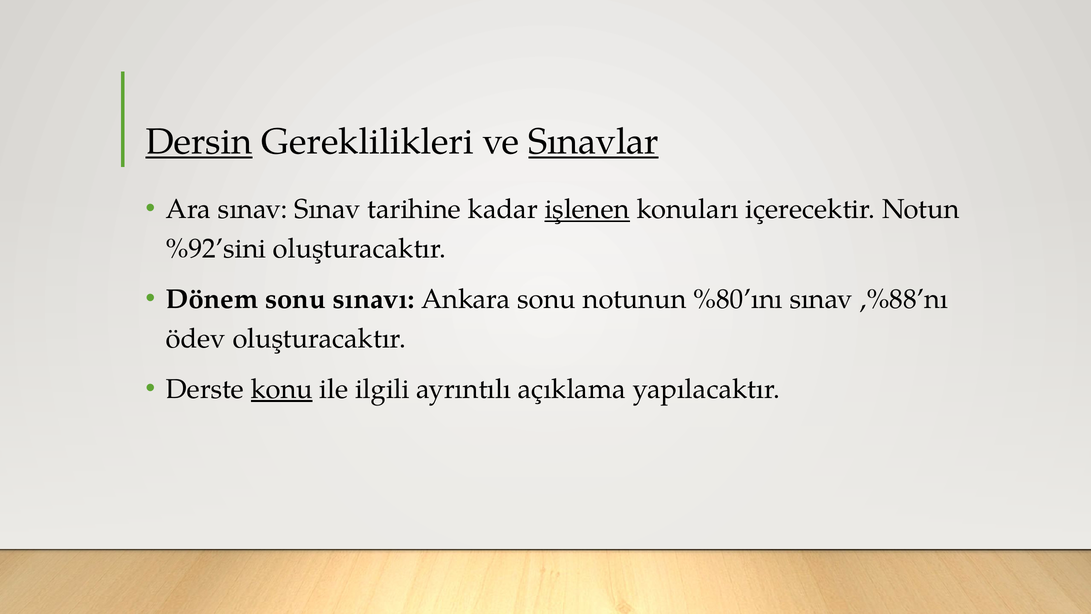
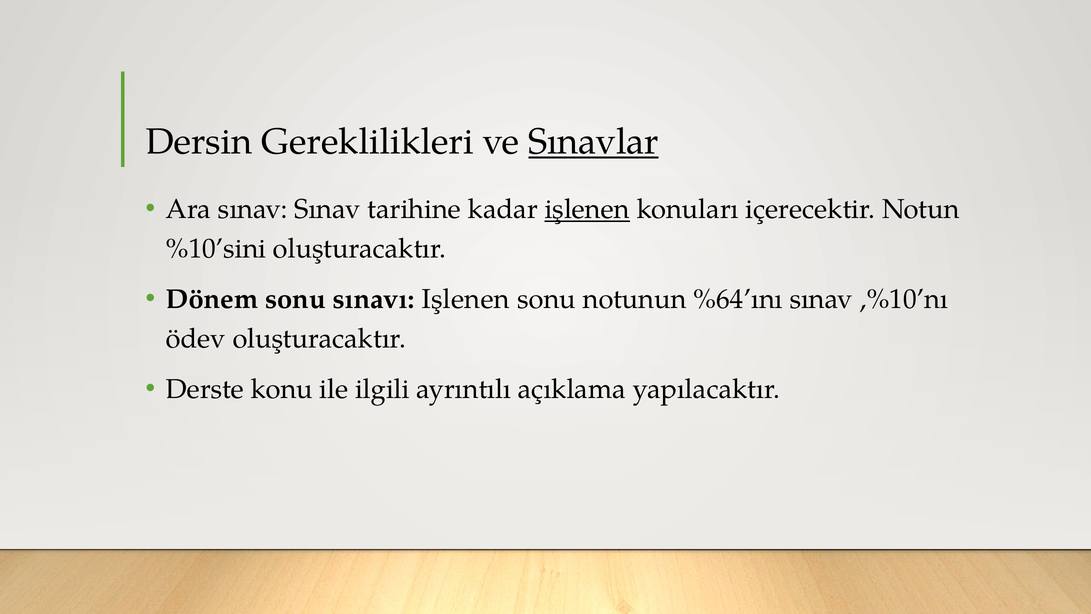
Dersin underline: present -> none
%92’sini: %92’sini -> %10’sini
sınavı Ankara: Ankara -> Işlenen
%80’ını: %80’ını -> %64’ını
,%88’nı: ,%88’nı -> ,%10’nı
konu underline: present -> none
